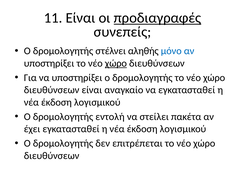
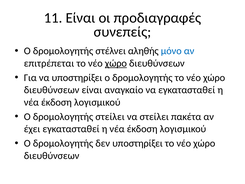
προδιαγραφές underline: present -> none
υποστηρίξει at (49, 63): υποστηρίξει -> επιτρέπεται
δρομολογητής εντολή: εντολή -> στείλει
δεν επιτρέπεται: επιτρέπεται -> υποστηρίξει
